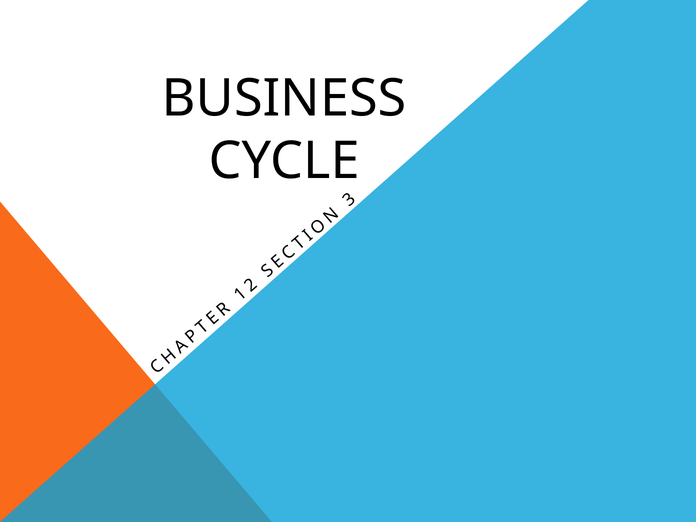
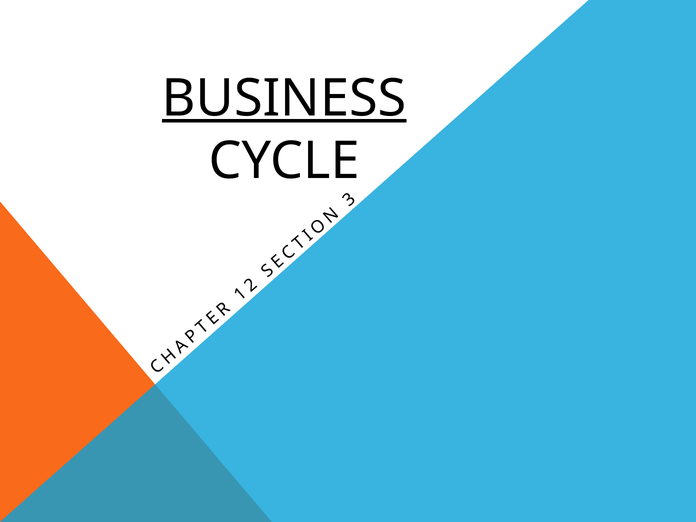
BUSINESS underline: none -> present
